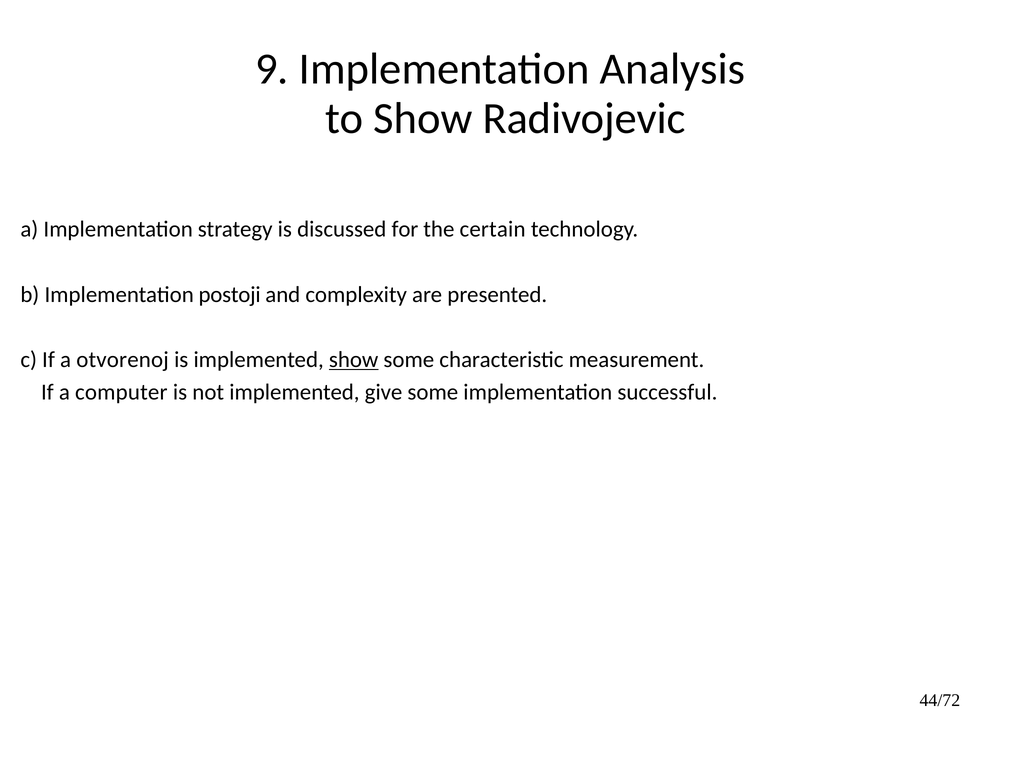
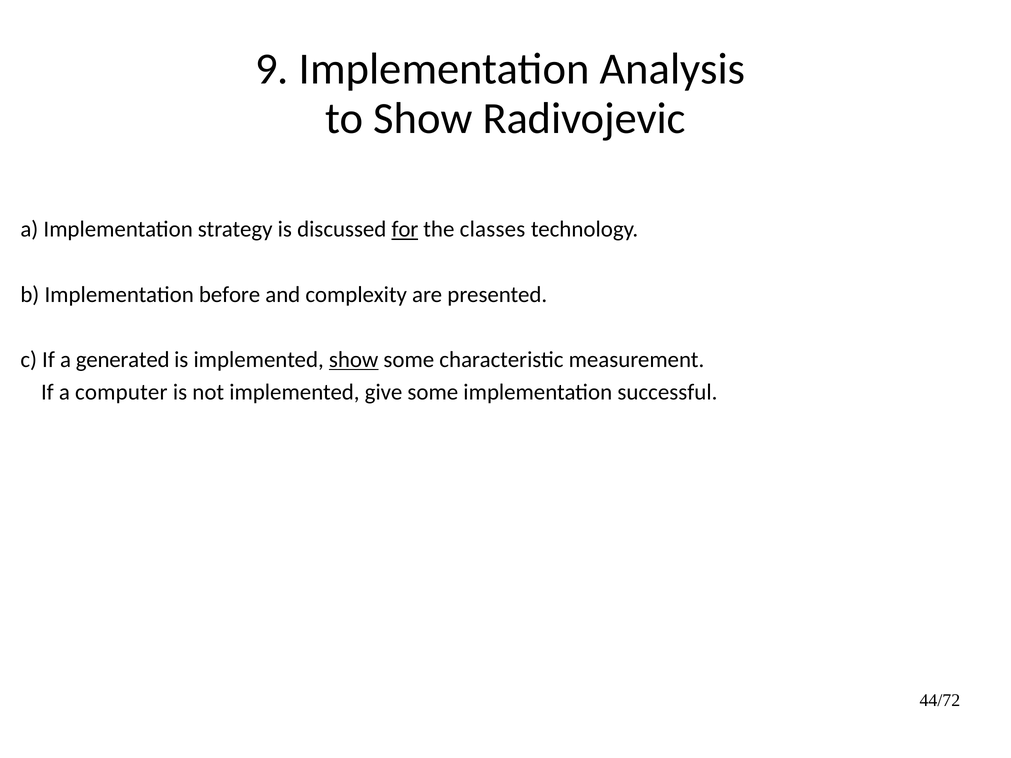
for underline: none -> present
certain: certain -> classes
postoji: postoji -> before
otvorenoj: otvorenoj -> generated
